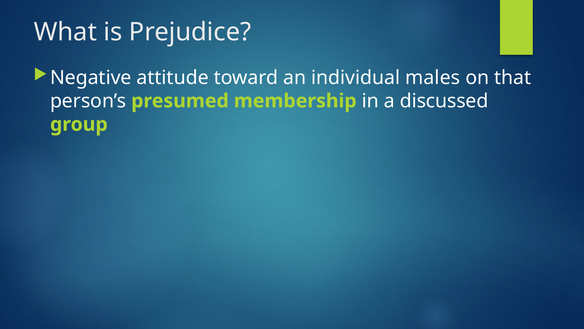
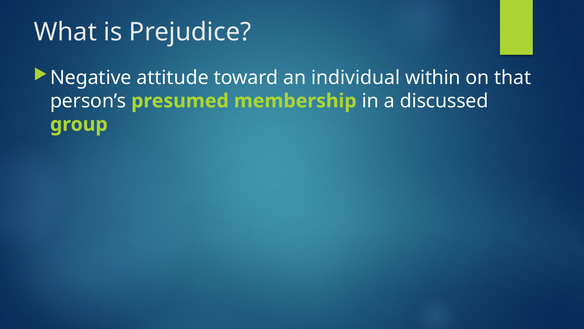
males: males -> within
